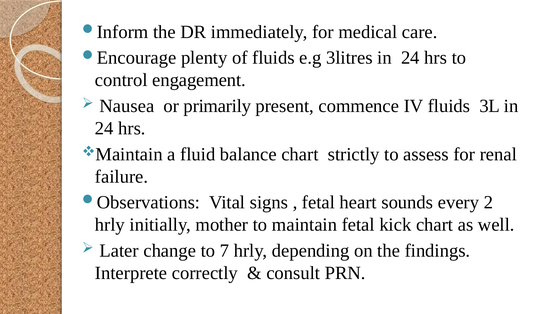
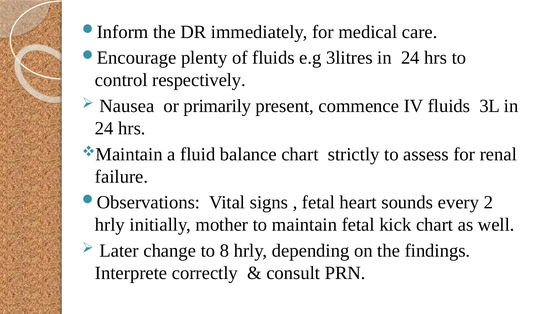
engagement: engagement -> respectively
7: 7 -> 8
